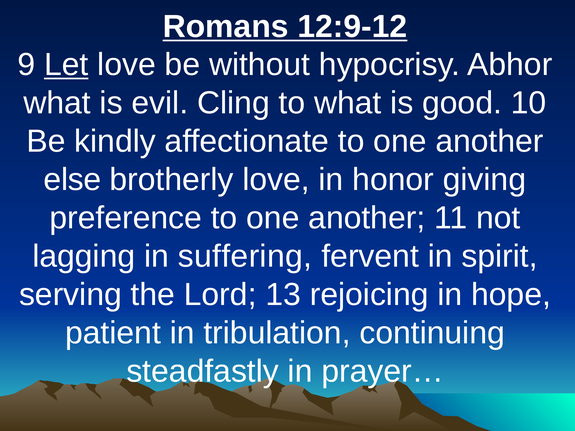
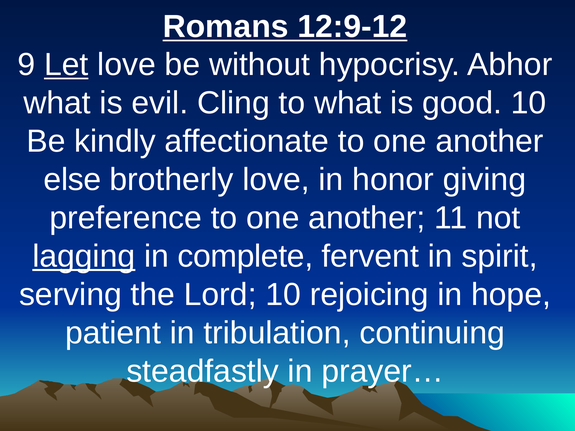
lagging underline: none -> present
suffering: suffering -> complete
Lord 13: 13 -> 10
